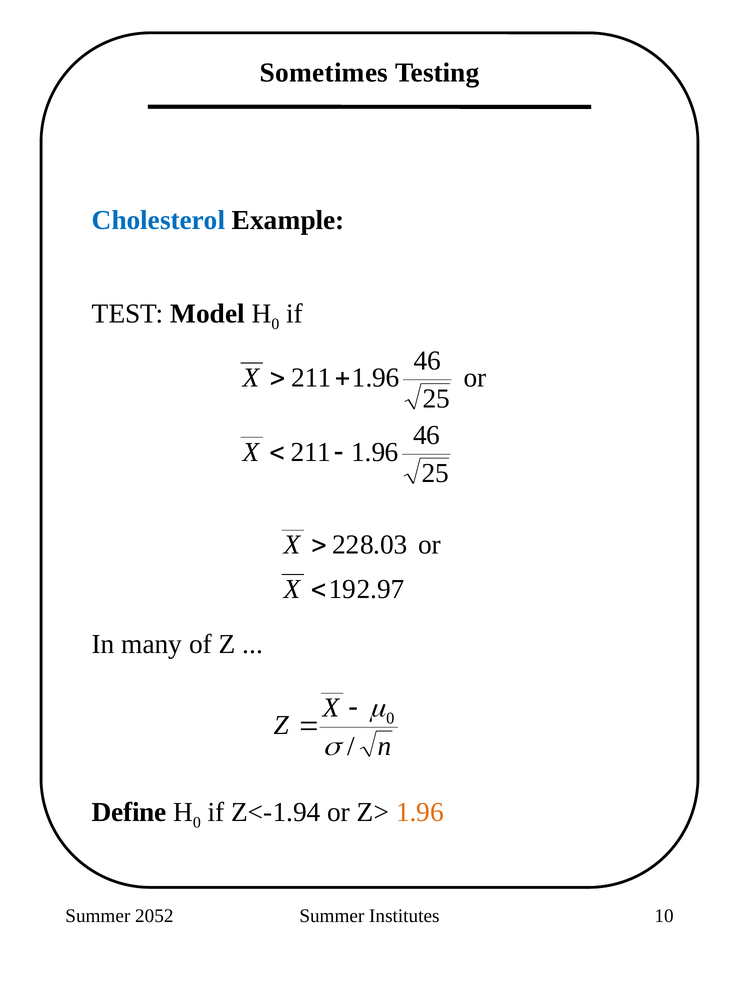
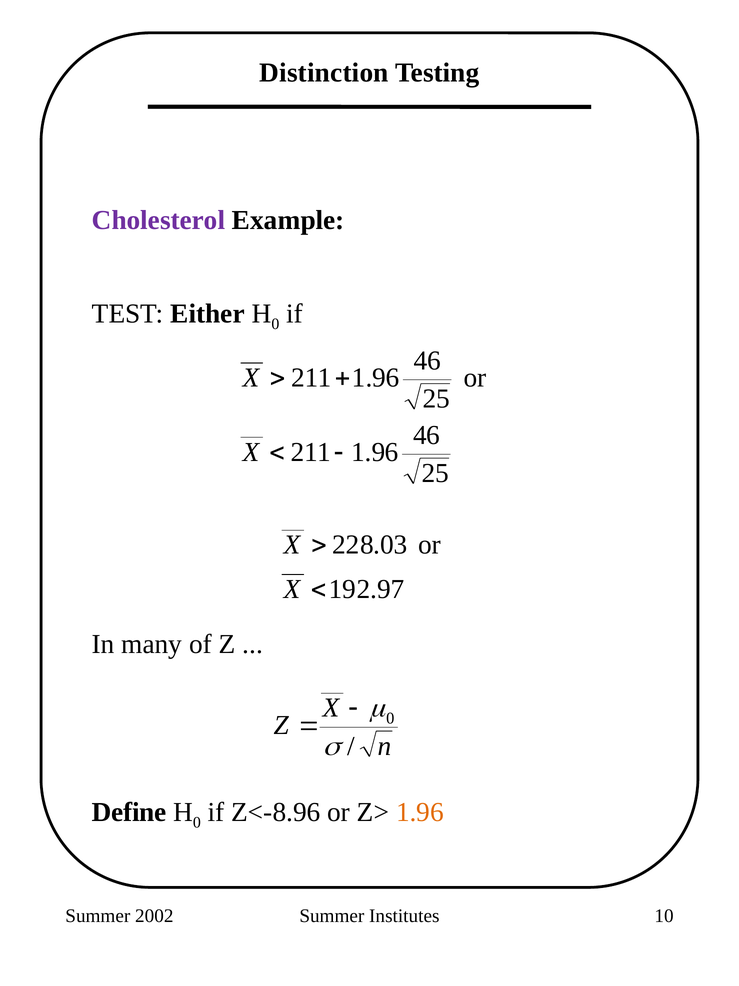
Sometimes: Sometimes -> Distinction
Cholesterol colour: blue -> purple
Model: Model -> Either
Z<-1.94: Z<-1.94 -> Z<-8.96
2052: 2052 -> 2002
